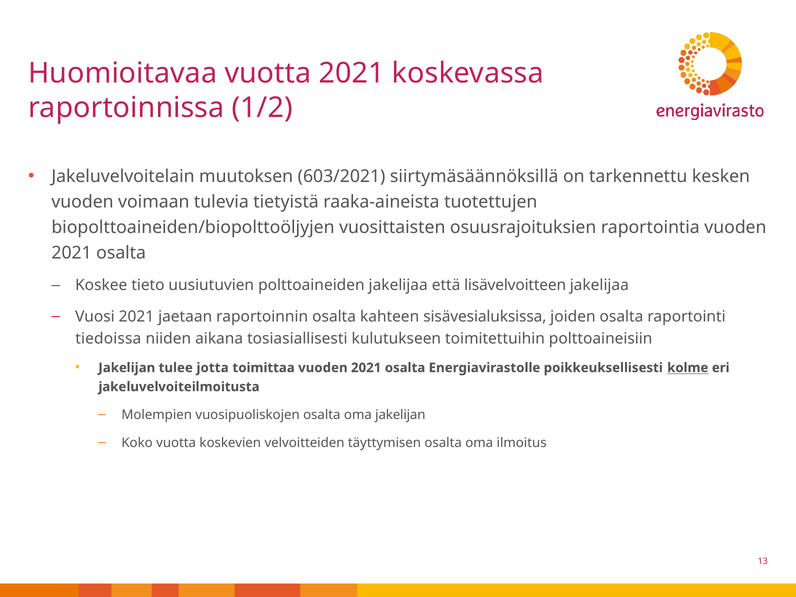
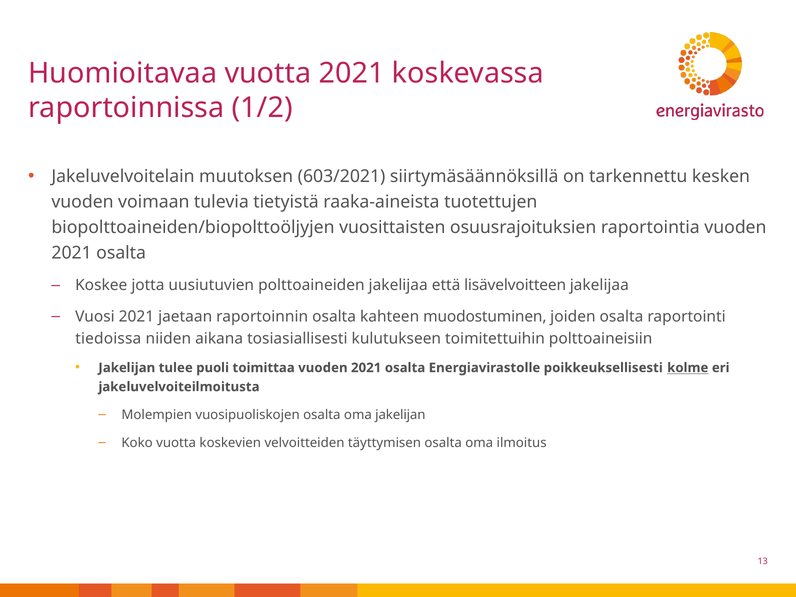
tieto: tieto -> jotta
sisävesialuksissa: sisävesialuksissa -> muodostuminen
jotta: jotta -> puoli
